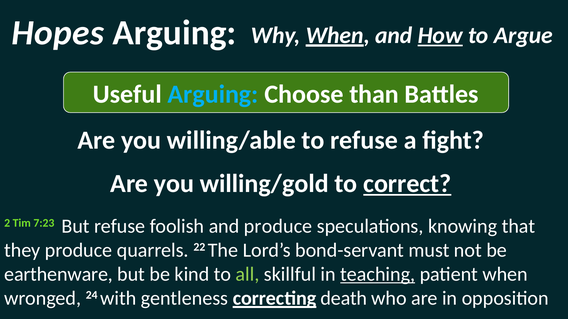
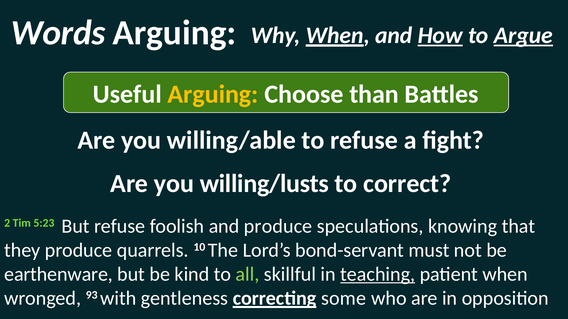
Hopes: Hopes -> Words
Argue underline: none -> present
Arguing at (213, 94) colour: light blue -> yellow
willing/gold: willing/gold -> willing/lusts
correct underline: present -> none
7:23: 7:23 -> 5:23
22: 22 -> 10
24: 24 -> 93
death: death -> some
